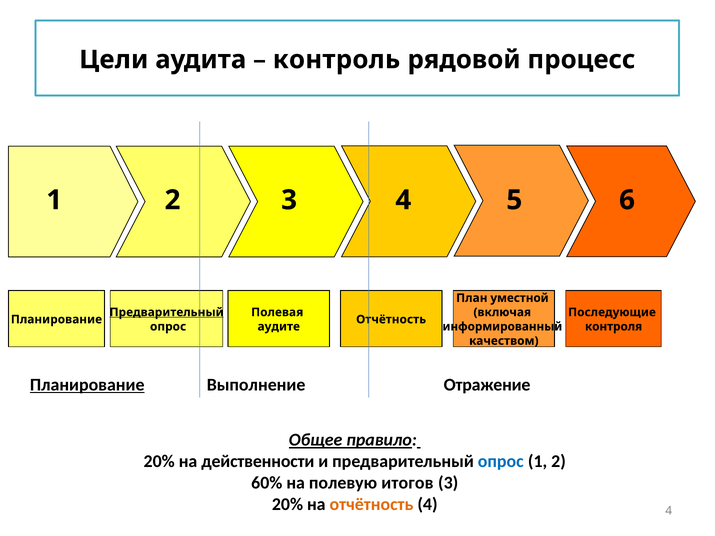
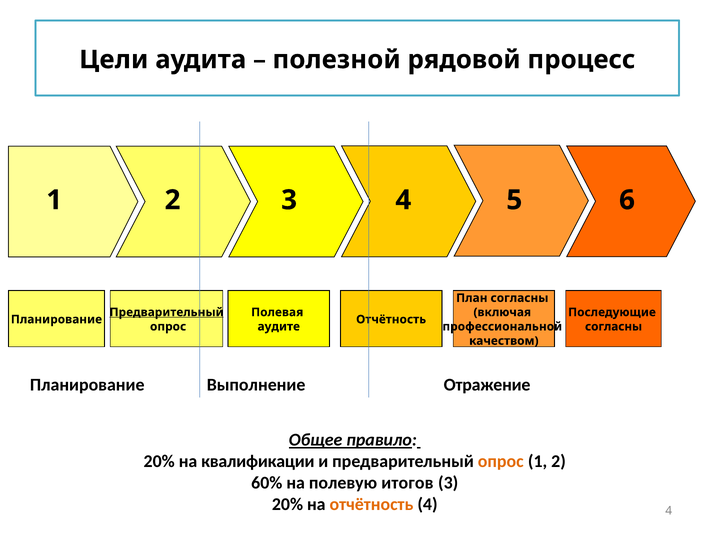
контроль: контроль -> полезной
План уместной: уместной -> согласны
информированный: информированный -> профессиональной
контроля at (614, 327): контроля -> согласны
Планирование at (87, 385) underline: present -> none
действенности: действенности -> квалификации
опрос at (501, 462) colour: blue -> orange
